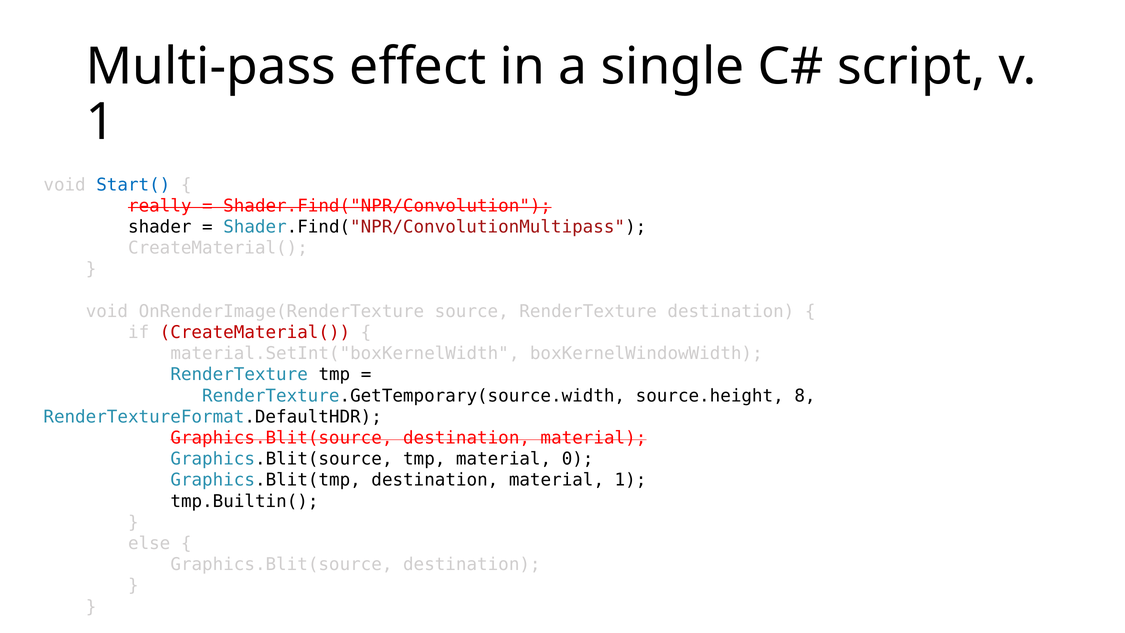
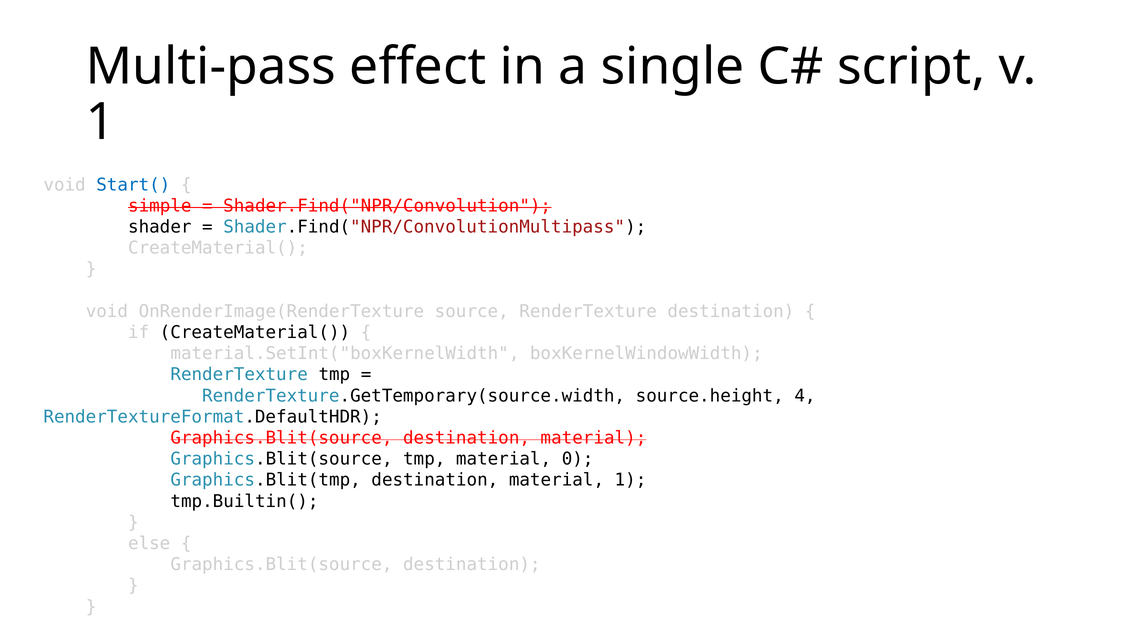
really: really -> simple
CreateMaterial( at (255, 332) colour: red -> black
8: 8 -> 4
